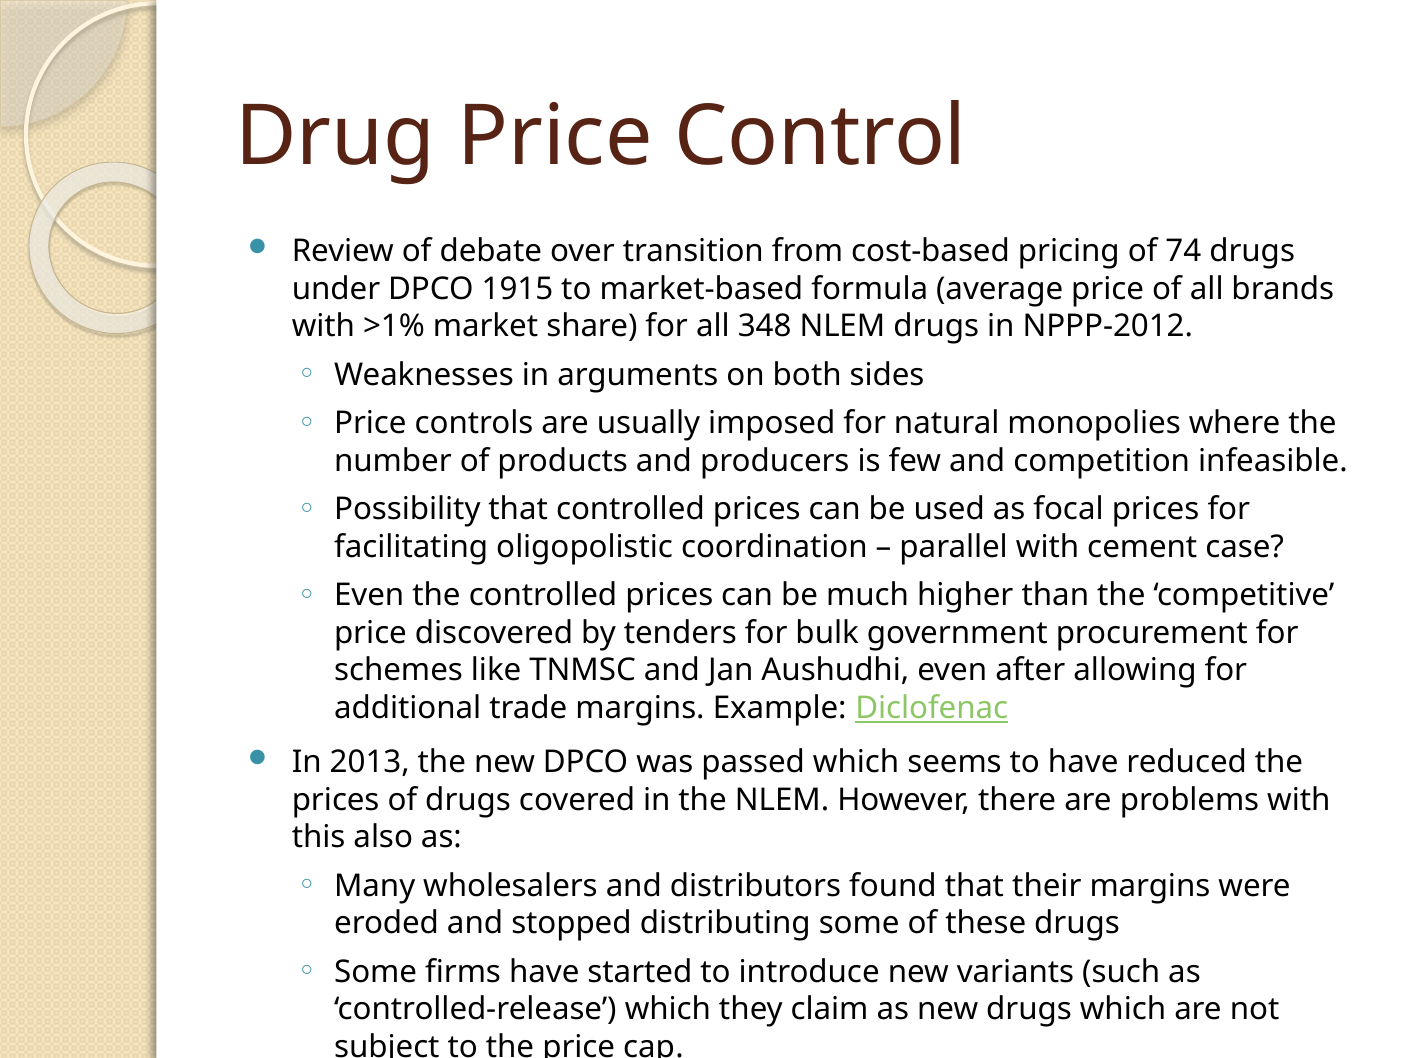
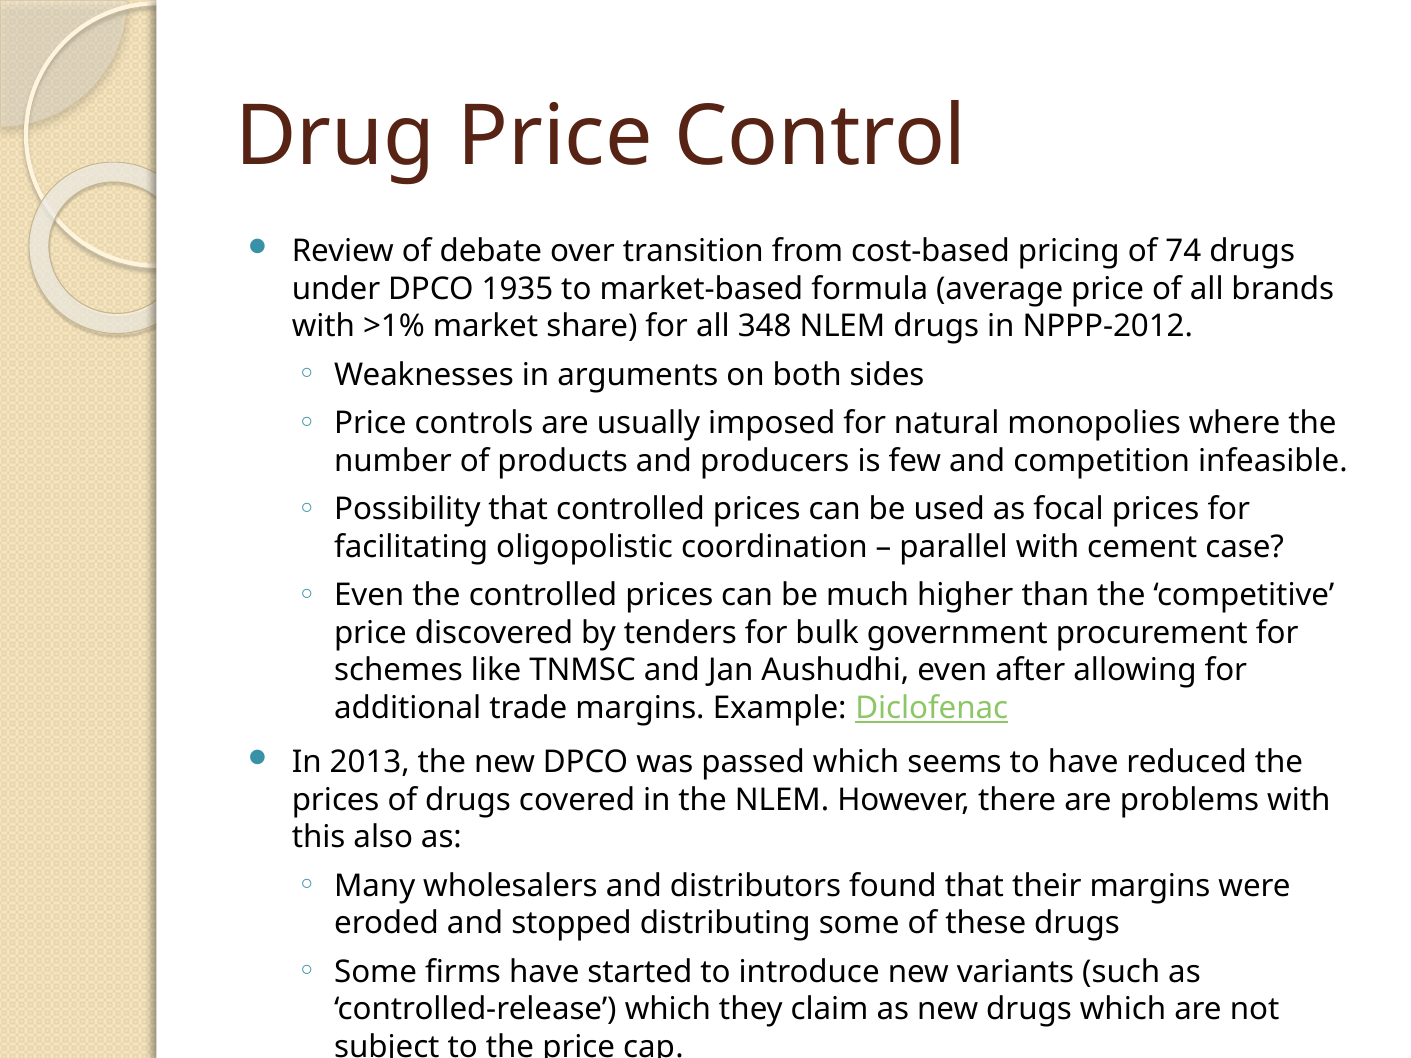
1915: 1915 -> 1935
